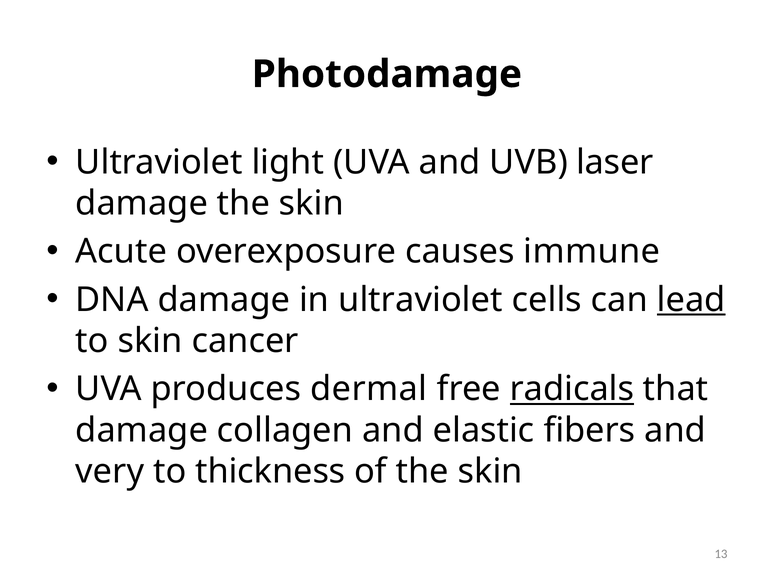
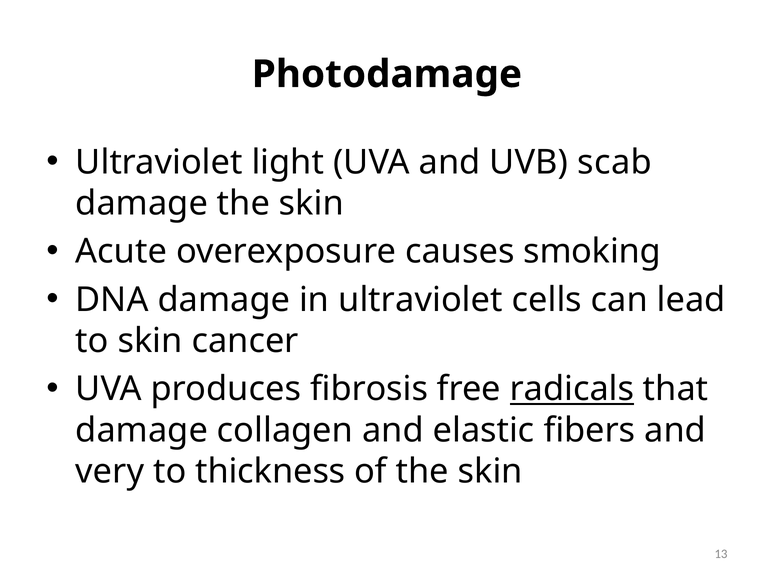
laser: laser -> scab
immune: immune -> smoking
lead underline: present -> none
dermal: dermal -> fibrosis
